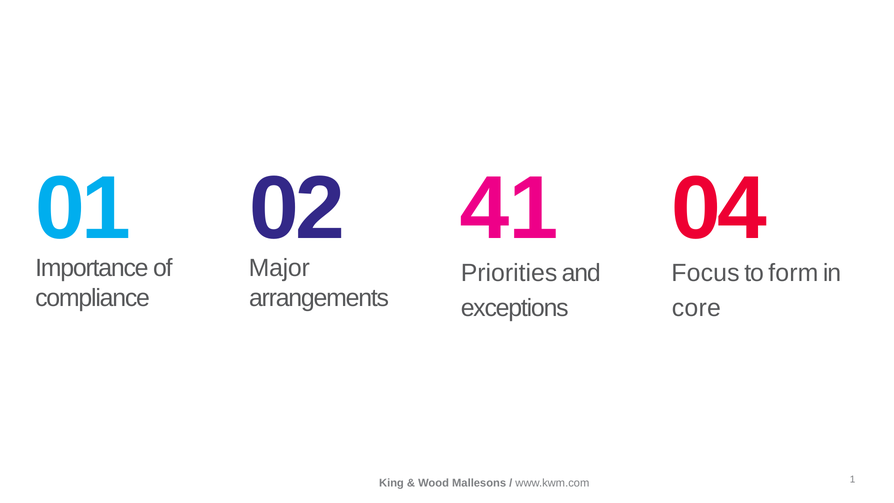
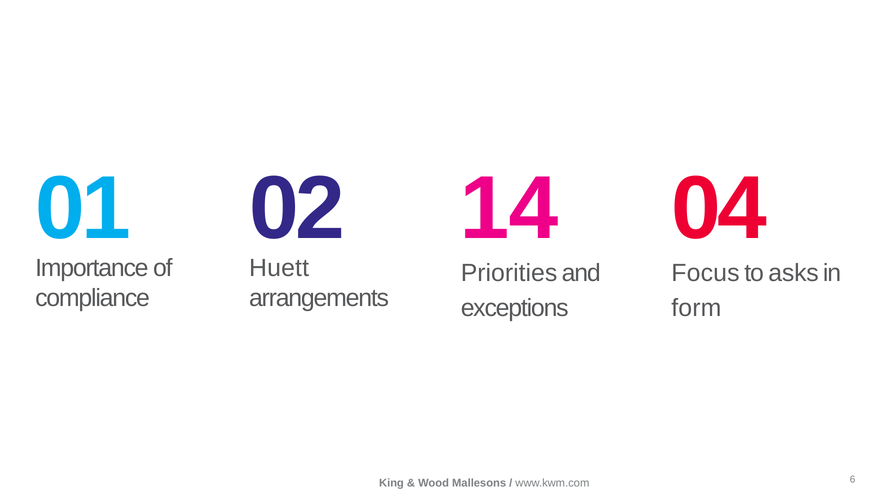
41: 41 -> 14
Major: Major -> Huett
form: form -> asks
core: core -> form
1: 1 -> 6
